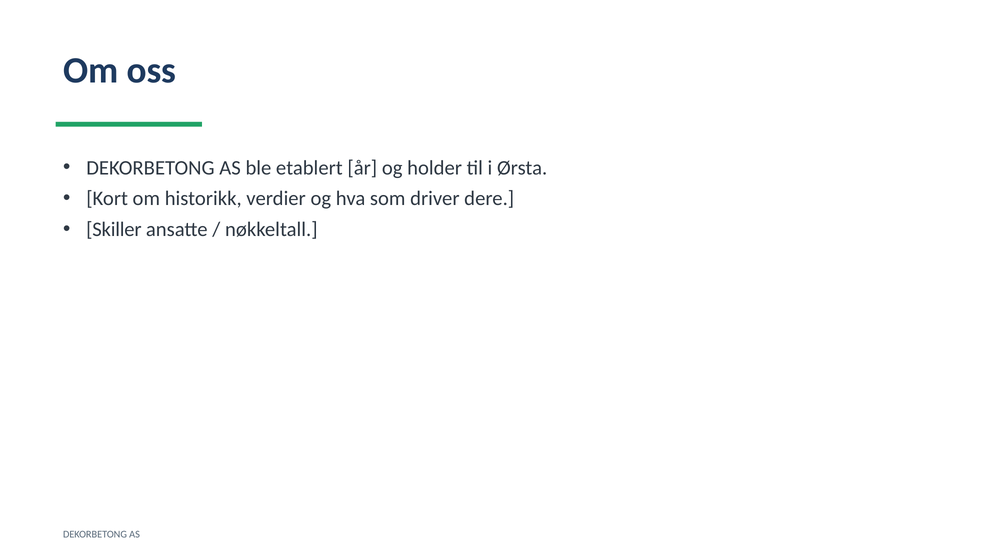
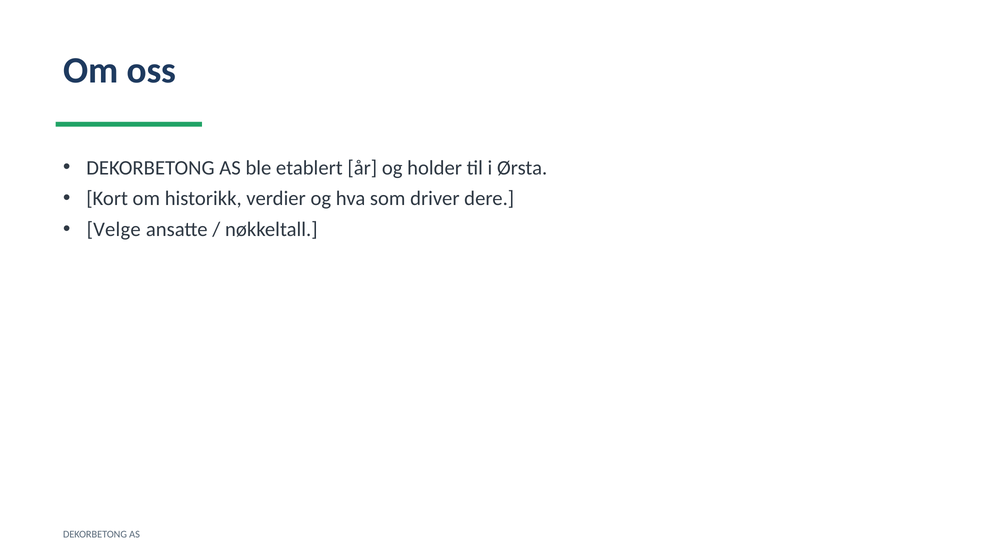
Skiller: Skiller -> Velge
